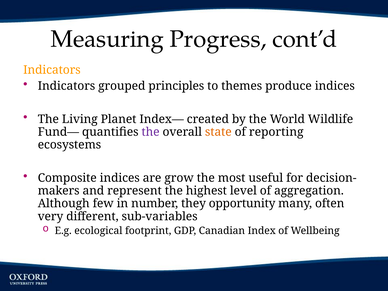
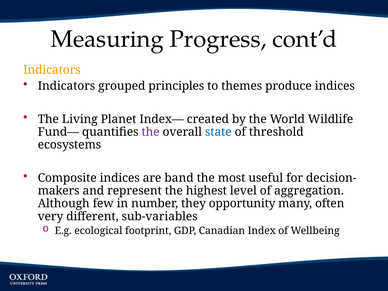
state colour: orange -> blue
reporting: reporting -> threshold
grow: grow -> band
